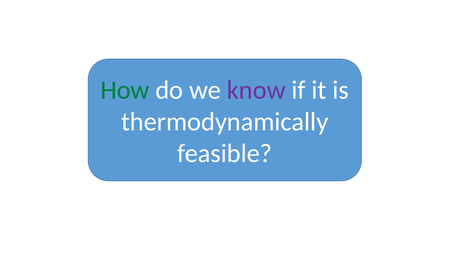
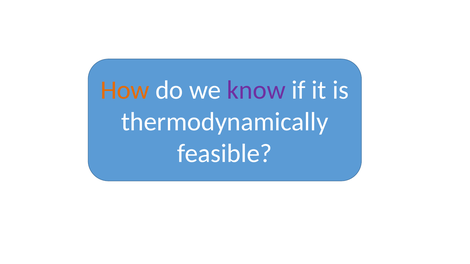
How colour: green -> orange
